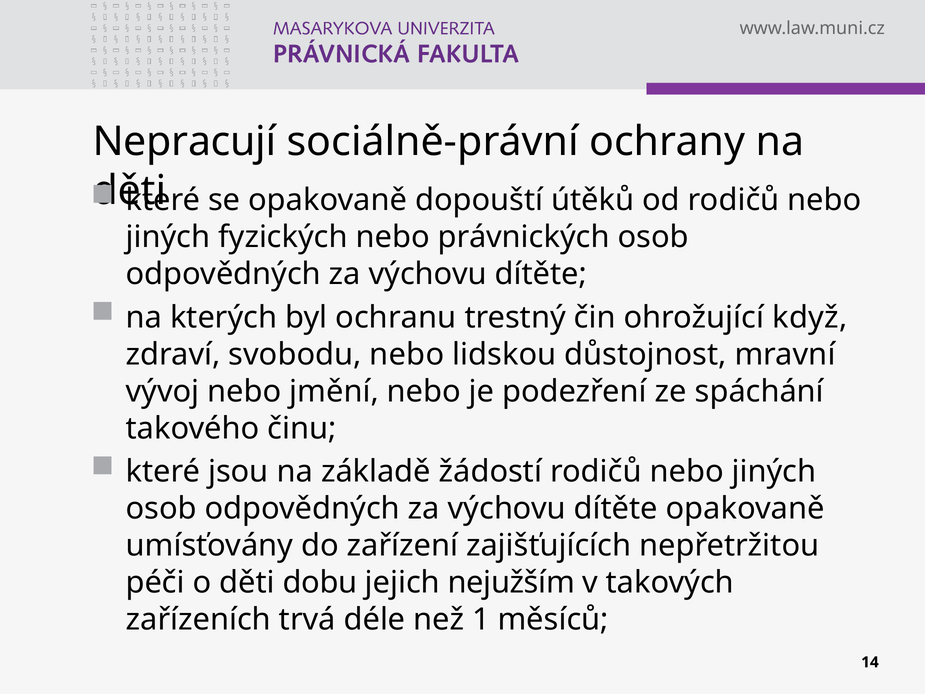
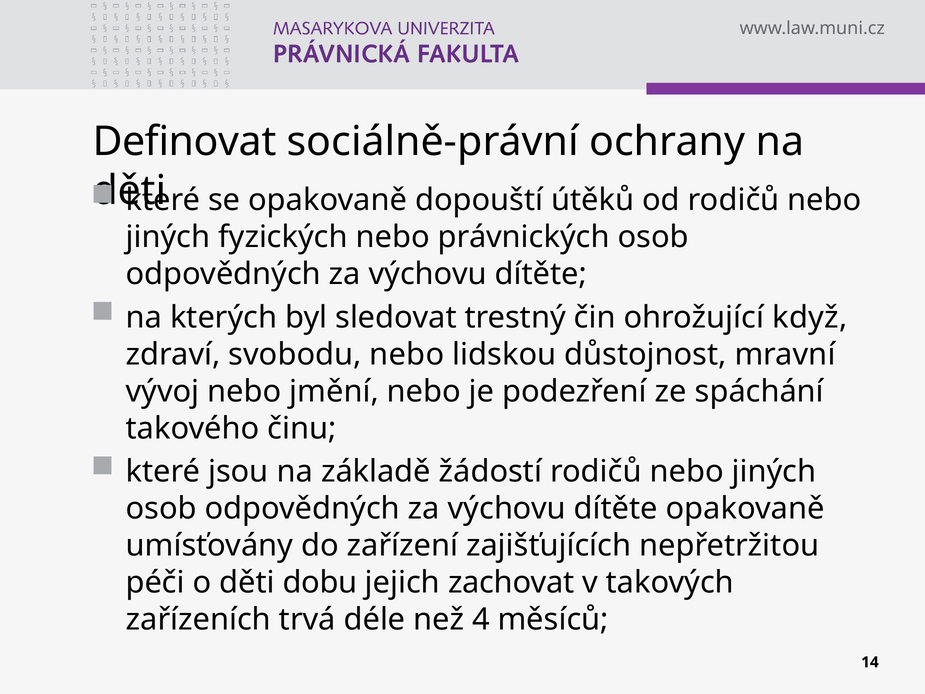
Nepracují: Nepracují -> Definovat
ochranu: ochranu -> sledovat
nejužším: nejužším -> zachovat
1: 1 -> 4
